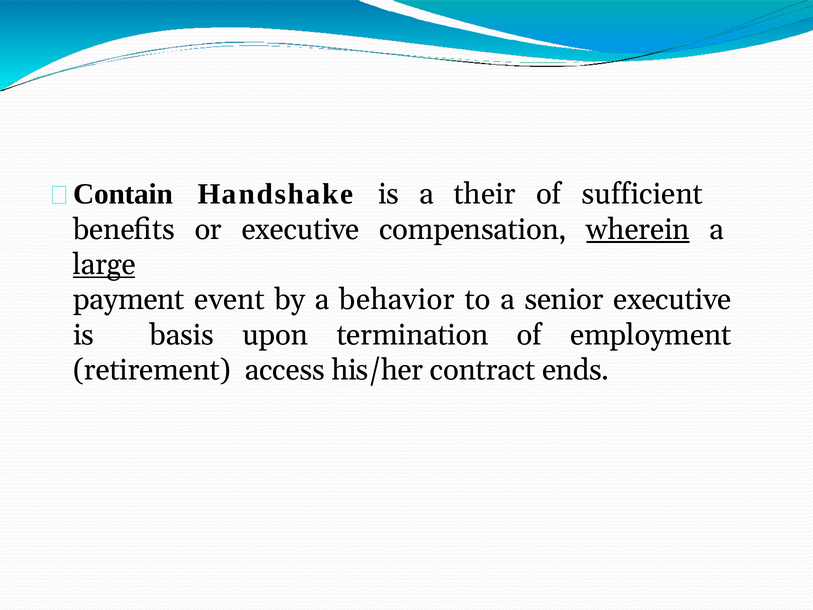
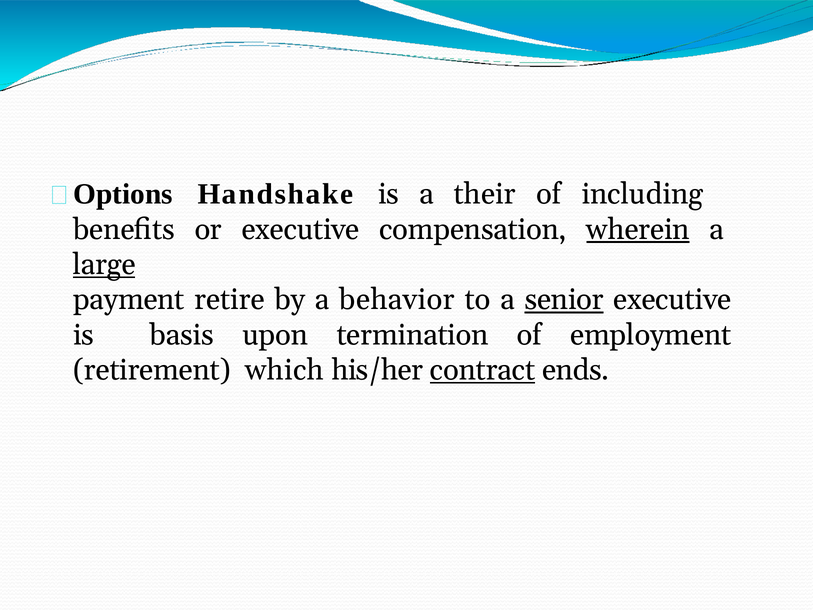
Contain: Contain -> Options
sufficient: sufficient -> including
event: event -> retire
senior underline: none -> present
access: access -> which
contract underline: none -> present
